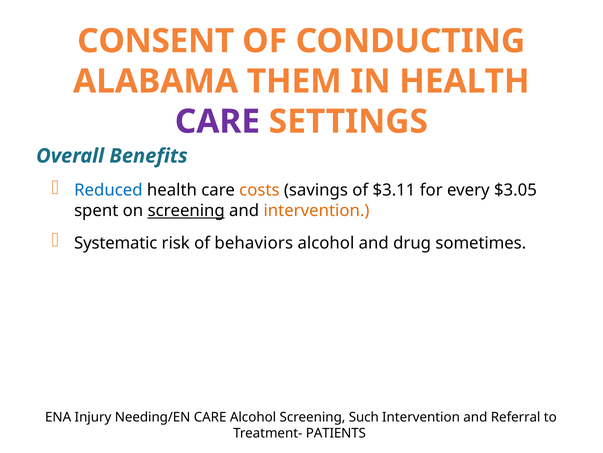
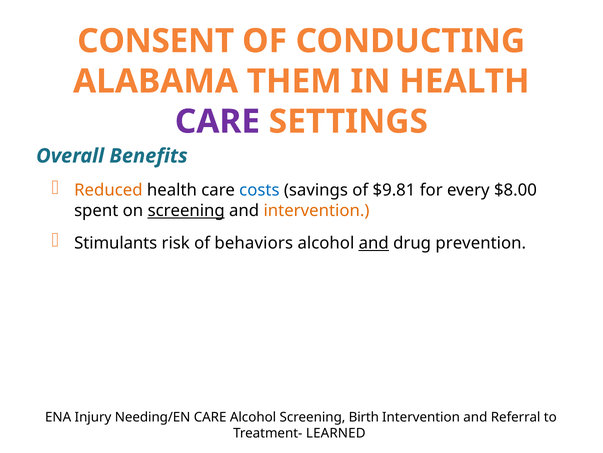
Reduced colour: blue -> orange
costs colour: orange -> blue
$3.11: $3.11 -> $9.81
$3.05: $3.05 -> $8.00
Systematic: Systematic -> Stimulants
and at (374, 243) underline: none -> present
sometimes: sometimes -> prevention
Such: Such -> Birth
PATIENTS: PATIENTS -> LEARNED
